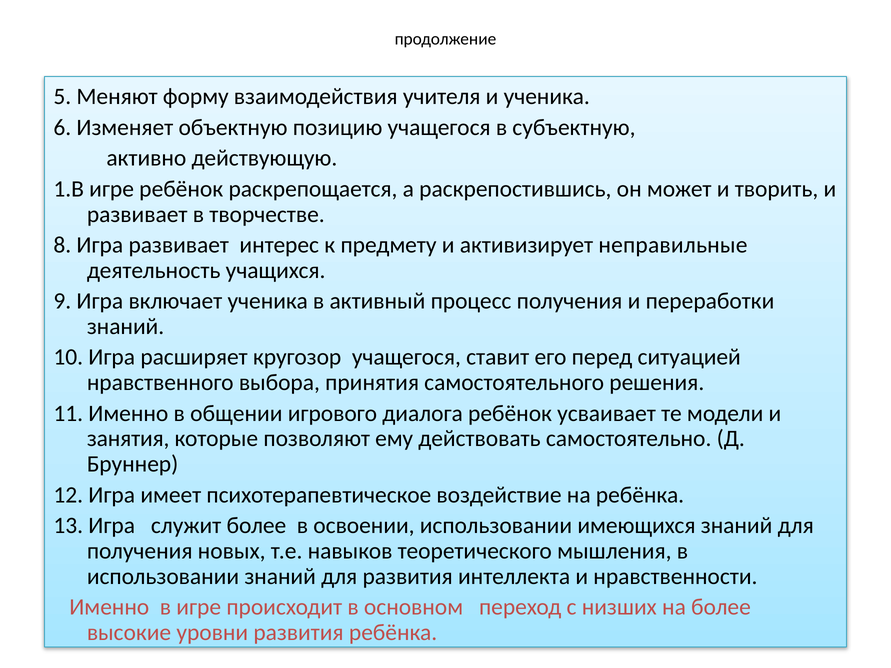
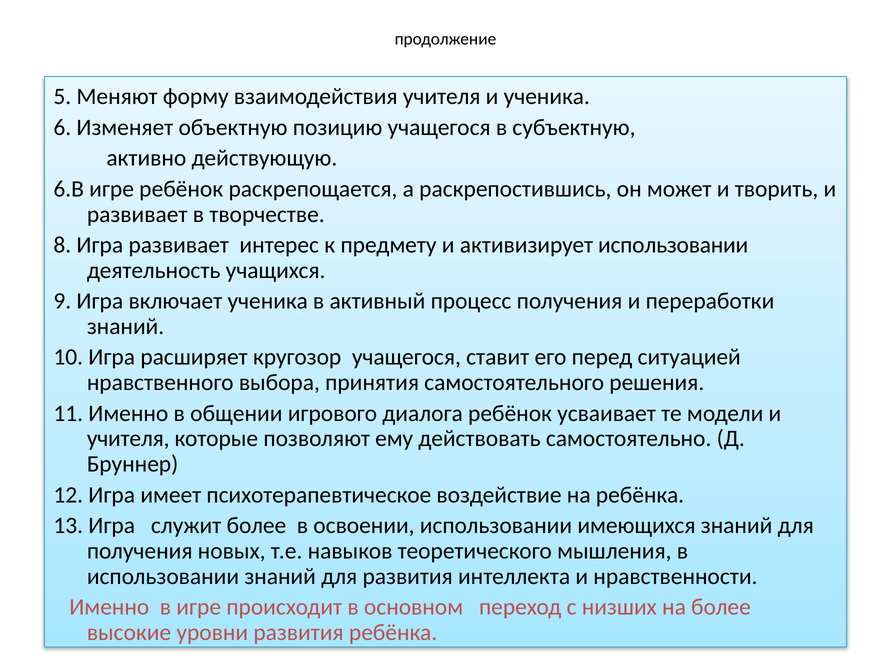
1.В: 1.В -> 6.В
активизирует неправильные: неправильные -> использовании
занятия at (128, 439): занятия -> учителя
